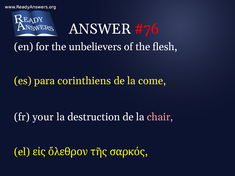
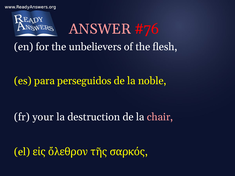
ANSWER colour: white -> pink
corinthiens: corinthiens -> perseguidos
come: come -> noble
